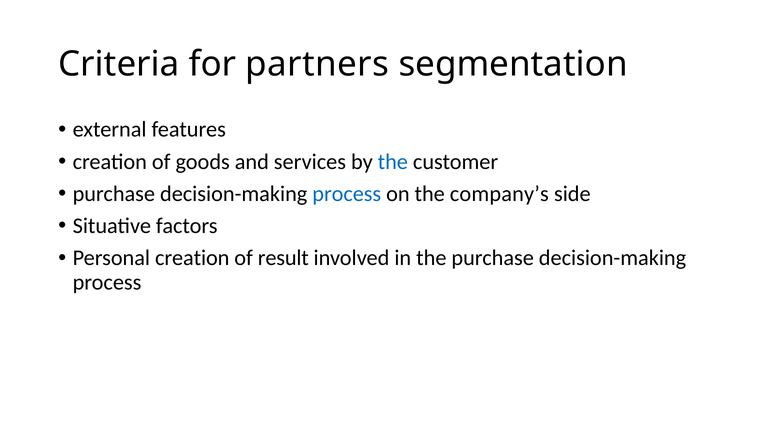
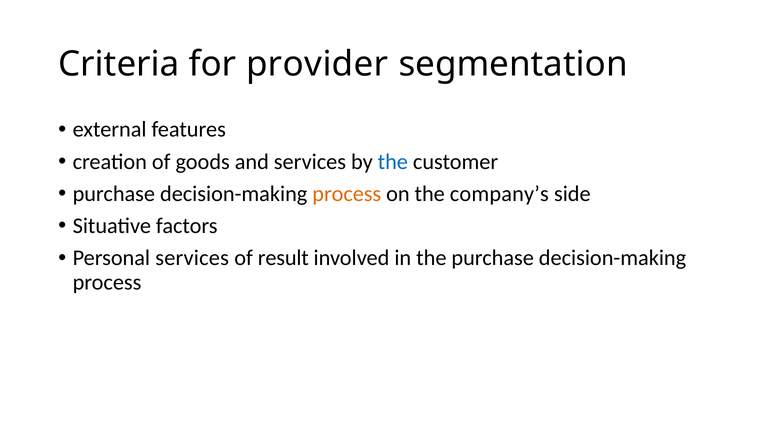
partners: partners -> provider
process at (347, 193) colour: blue -> orange
Personal creation: creation -> services
